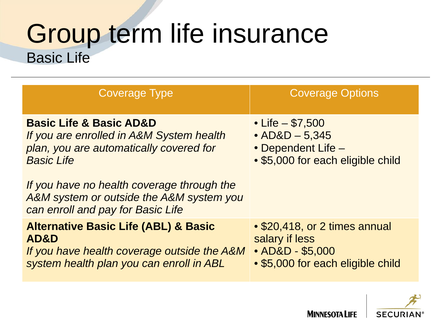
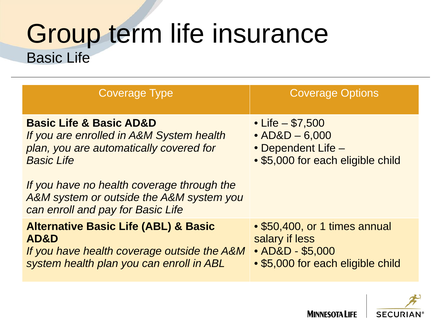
5,345: 5,345 -> 6,000
$20,418: $20,418 -> $50,400
2: 2 -> 1
